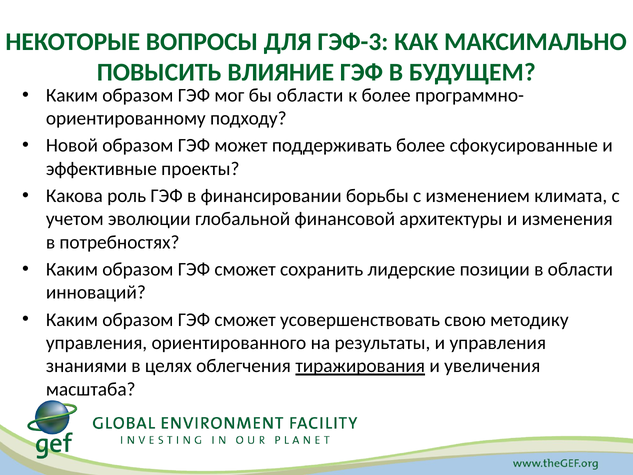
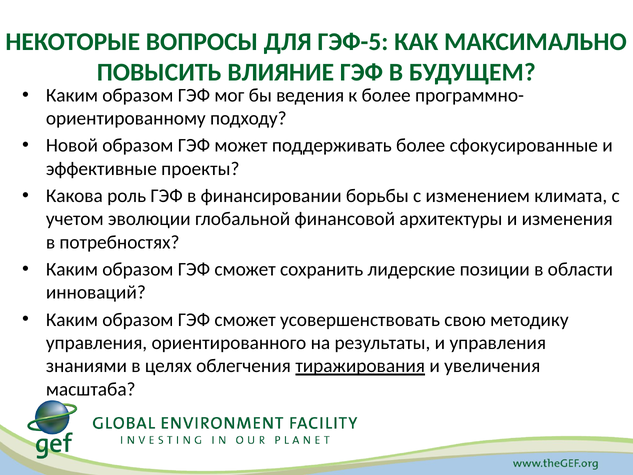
ГЭФ-3: ГЭФ-3 -> ГЭФ-5
бы области: области -> ведения
